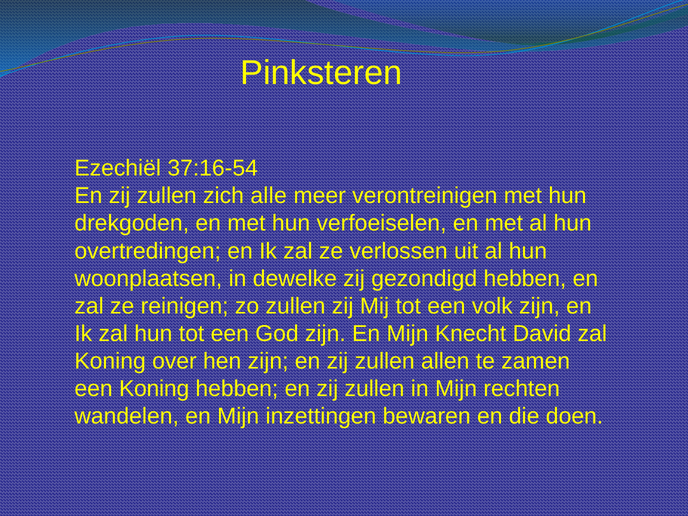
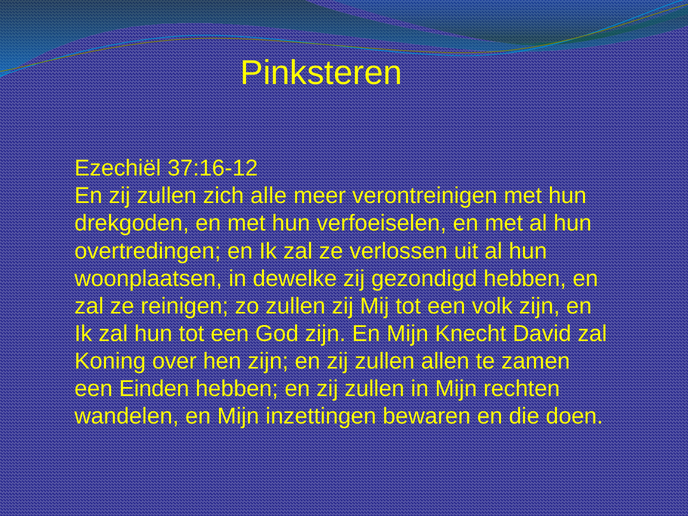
37:16-54: 37:16-54 -> 37:16-12
een Koning: Koning -> Einden
